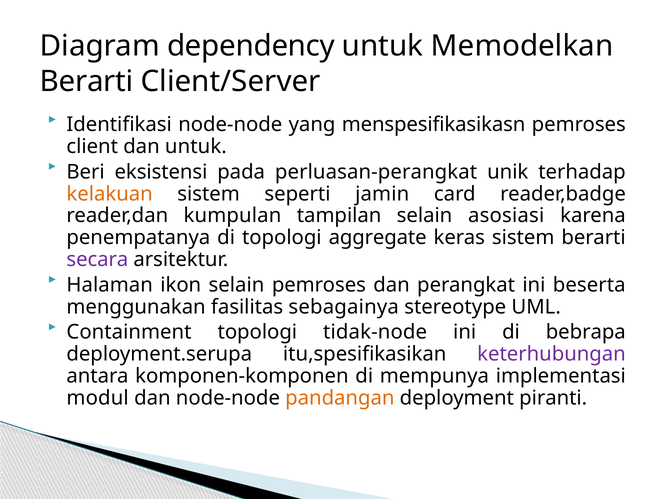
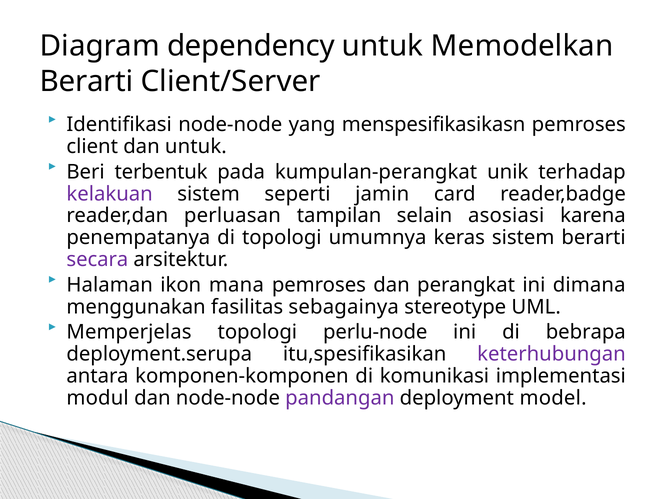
eksistensi: eksistensi -> terbentuk
perluasan-perangkat: perluasan-perangkat -> kumpulan-perangkat
kelakuan colour: orange -> purple
kumpulan: kumpulan -> perluasan
aggregate: aggregate -> umumnya
ikon selain: selain -> mana
beserta: beserta -> dimana
Containment: Containment -> Memperjelas
tidak-node: tidak-node -> perlu-node
mempunya: mempunya -> komunikasi
pandangan colour: orange -> purple
piranti: piranti -> model
